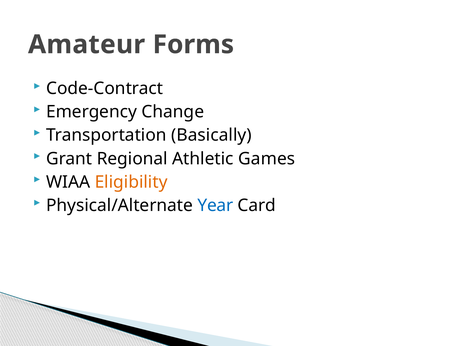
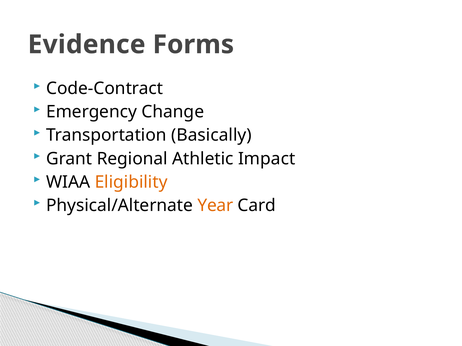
Amateur: Amateur -> Evidence
Games: Games -> Impact
Year colour: blue -> orange
